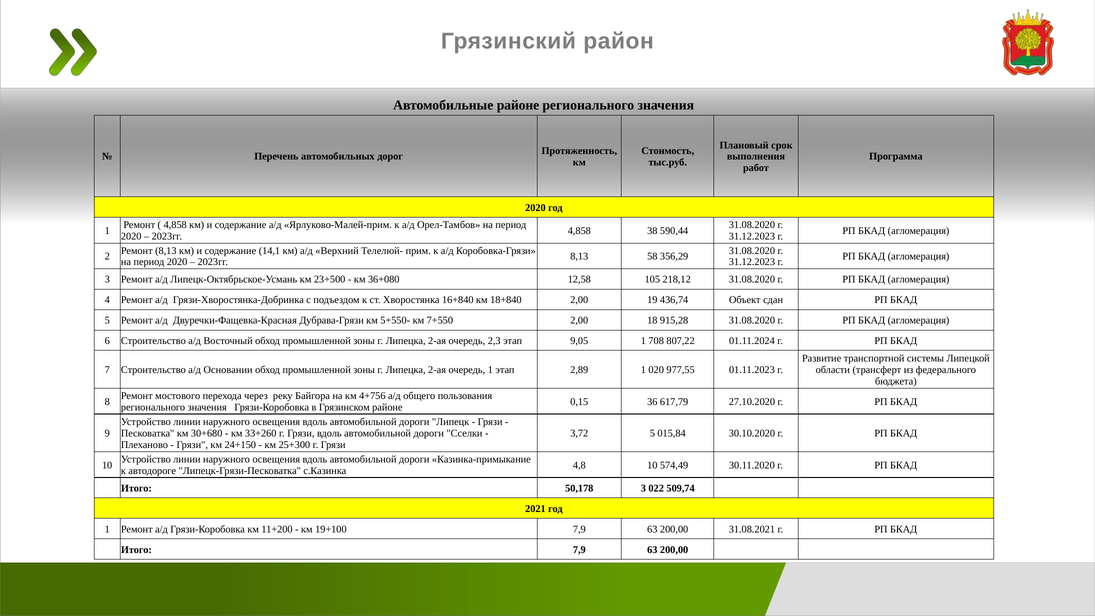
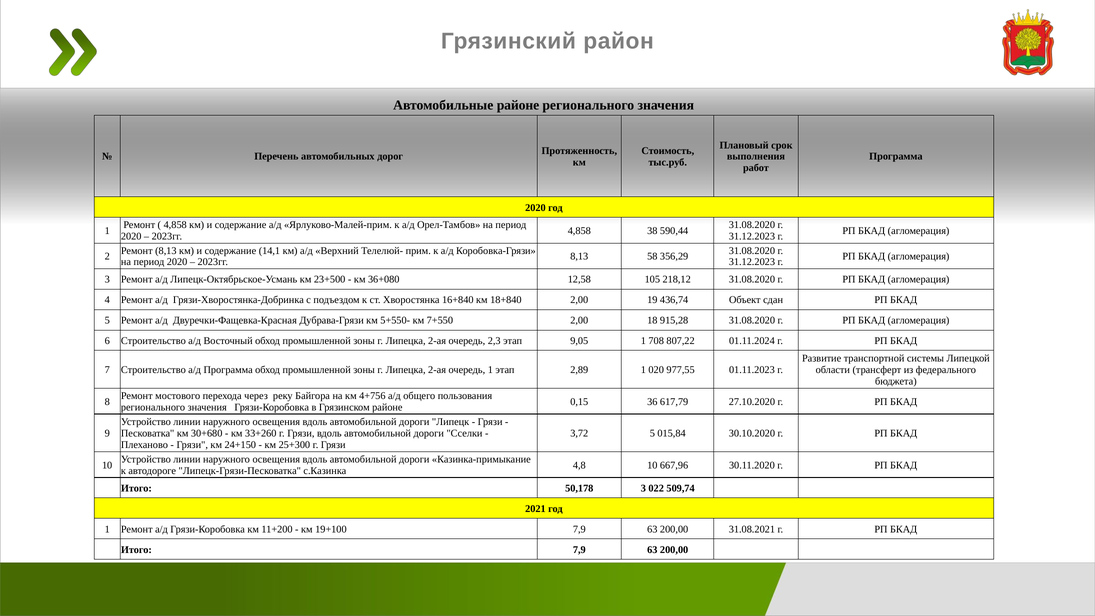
а/д Основании: Основании -> Программа
574,49: 574,49 -> 667,96
